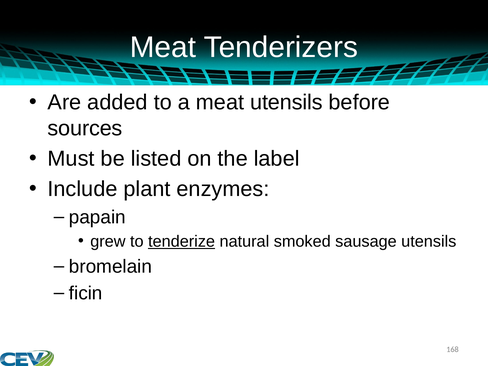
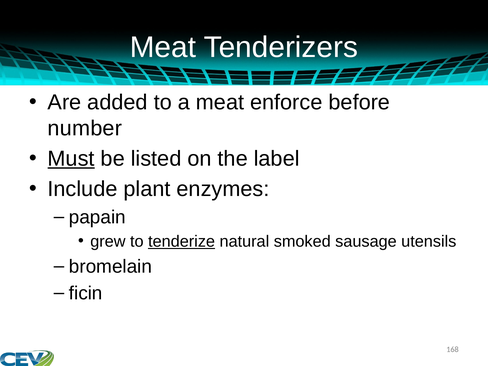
meat utensils: utensils -> enforce
sources: sources -> number
Must underline: none -> present
